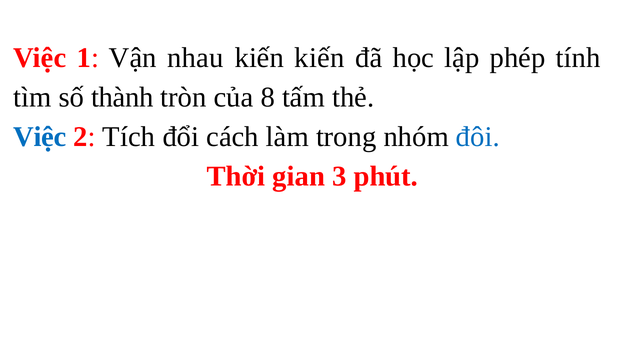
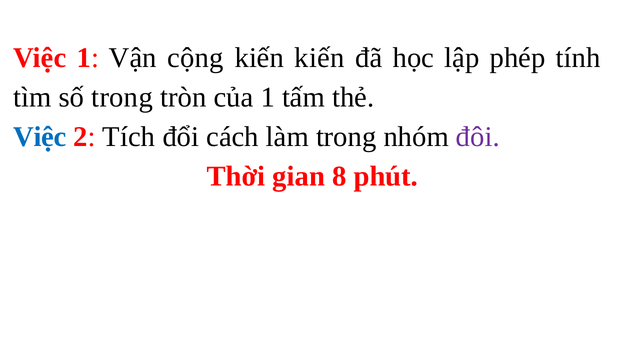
nhau: nhau -> cộng
số thành: thành -> trong
của 8: 8 -> 1
đôi colour: blue -> purple
3: 3 -> 8
